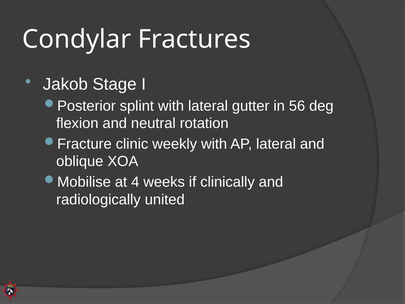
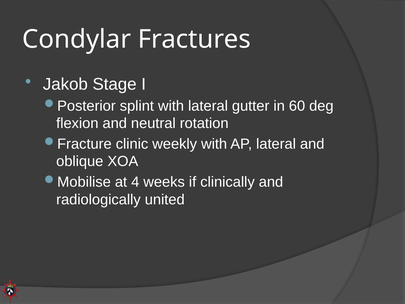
56: 56 -> 60
